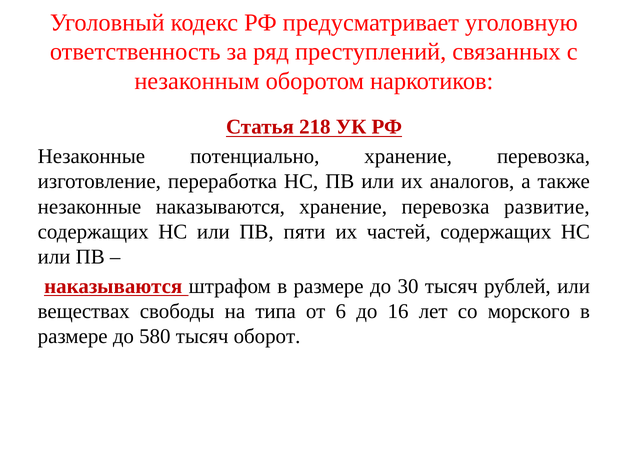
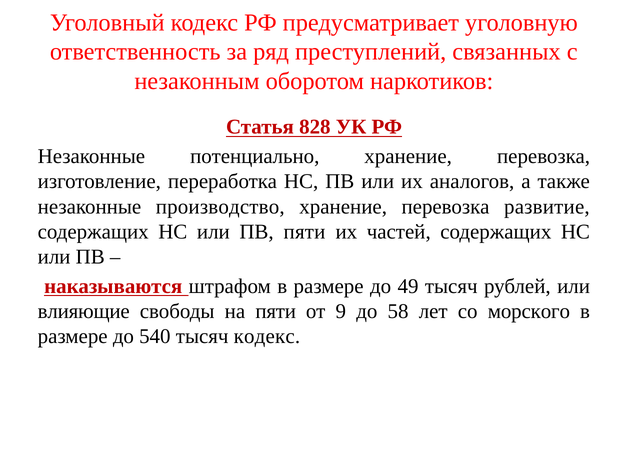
218: 218 -> 828
незаконные наказываются: наказываются -> производство
30: 30 -> 49
веществах: веществах -> влияющие
на типа: типа -> пяти
6: 6 -> 9
16: 16 -> 58
580: 580 -> 540
тысяч оборот: оборот -> кодекс
